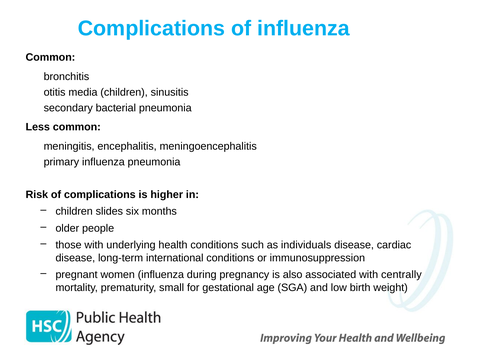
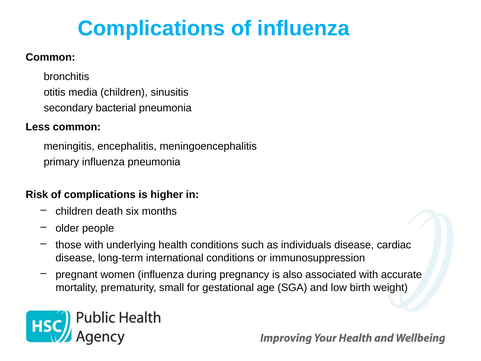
slides: slides -> death
centrally: centrally -> accurate
